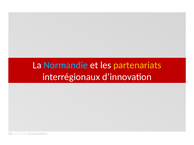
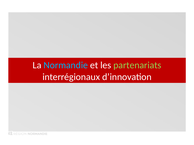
partenariats colour: yellow -> light green
